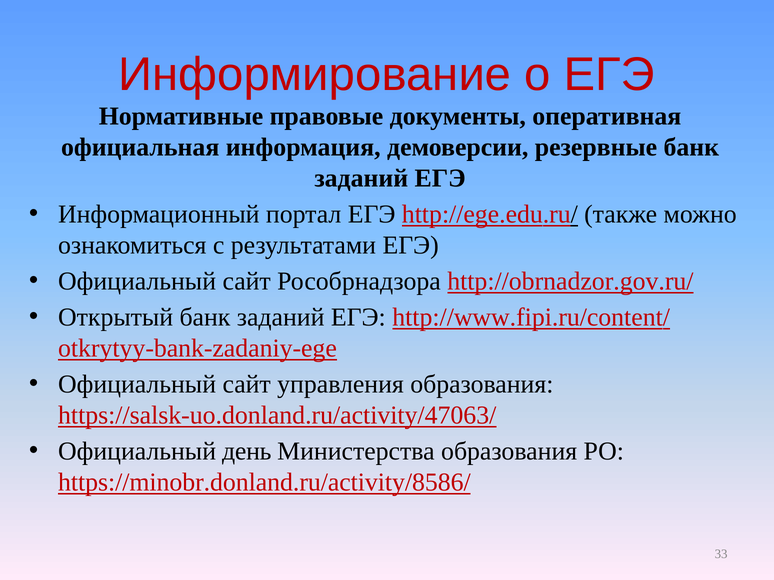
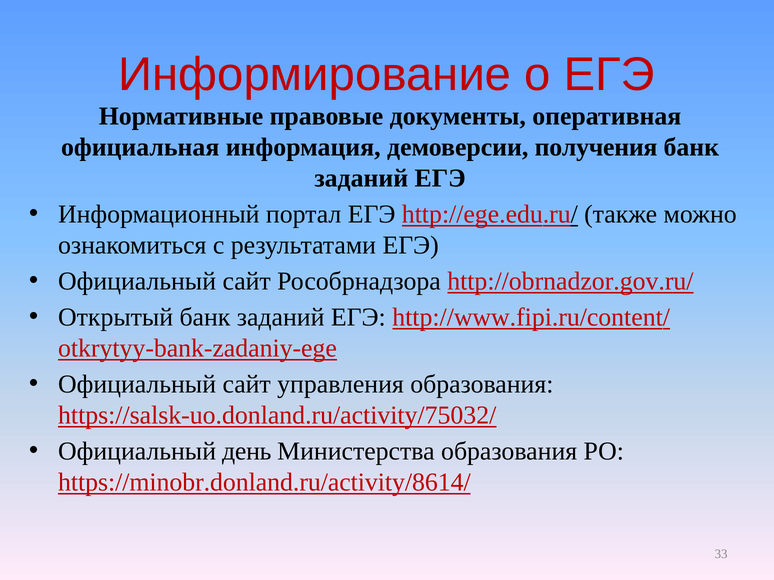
резервные: резервные -> получения
https://salsk-uo.donland.ru/activity/47063/: https://salsk-uo.donland.ru/activity/47063/ -> https://salsk-uo.donland.ru/activity/75032/
https://minobr.donland.ru/activity/8586/: https://minobr.donland.ru/activity/8586/ -> https://minobr.donland.ru/activity/8614/
